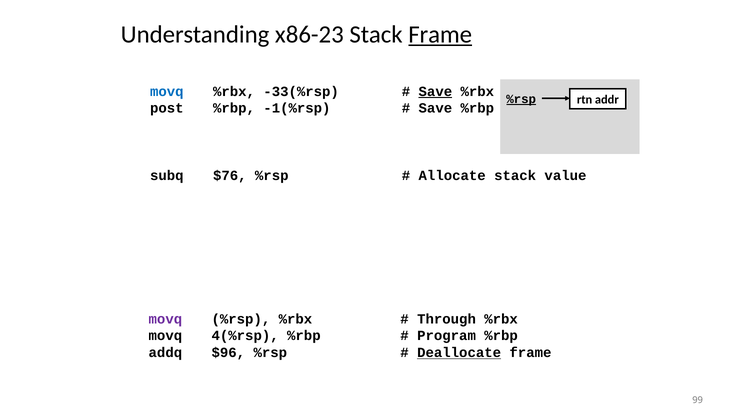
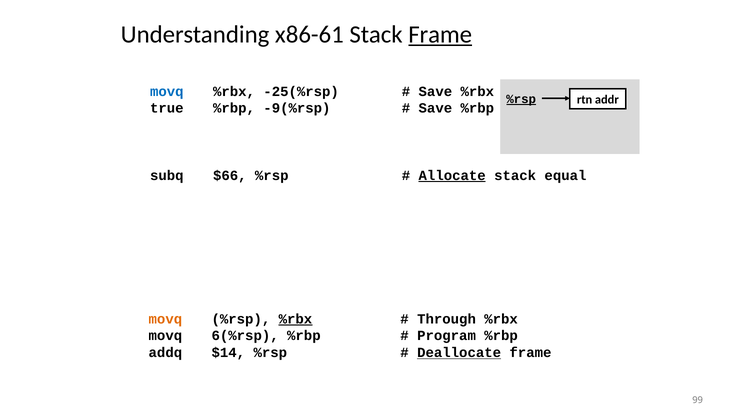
x86-23: x86-23 -> x86-61
-33(%rsp: -33(%rsp -> -25(%rsp
Save at (435, 91) underline: present -> none
post: post -> true
-1(%rsp: -1(%rsp -> -9(%rsp
$76: $76 -> $66
Allocate underline: none -> present
value: value -> equal
movq at (165, 319) colour: purple -> orange
%rbx at (295, 319) underline: none -> present
4(%rsp: 4(%rsp -> 6(%rsp
$96: $96 -> $14
